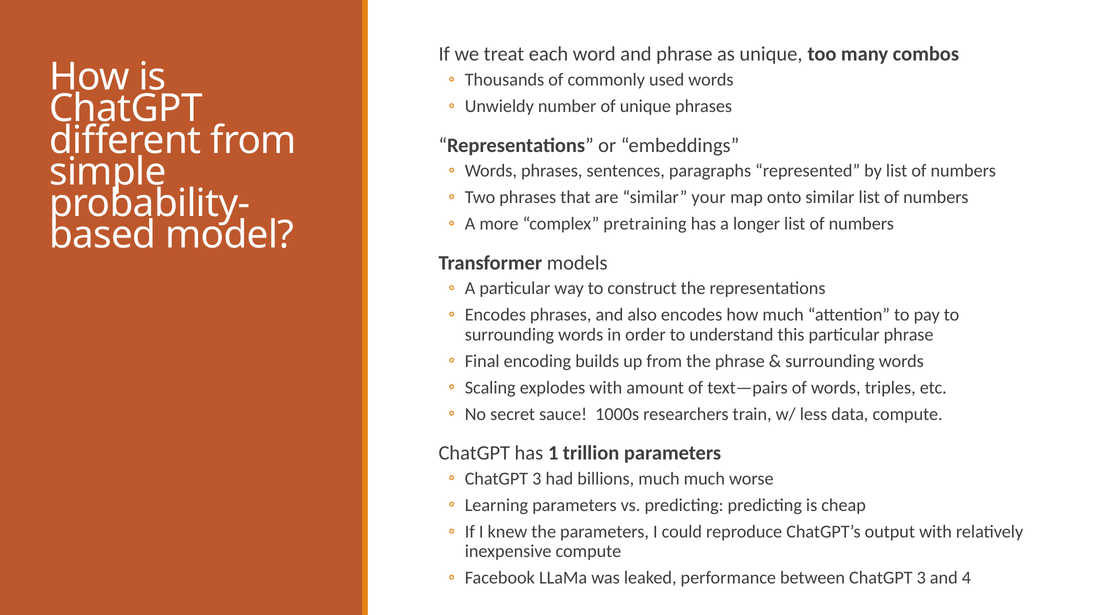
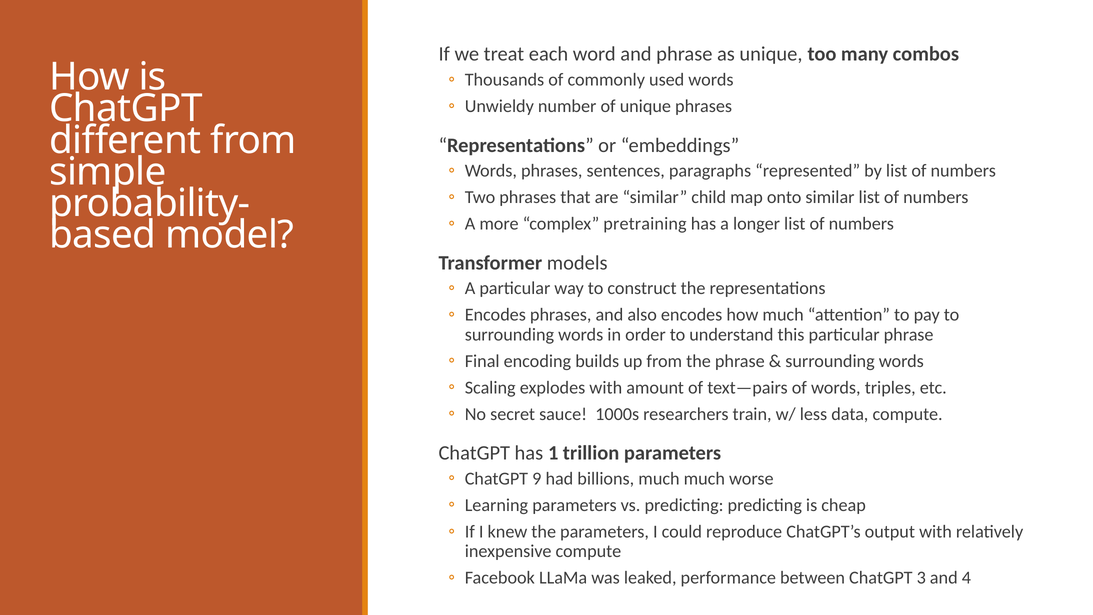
your: your -> child
3 at (537, 479): 3 -> 9
